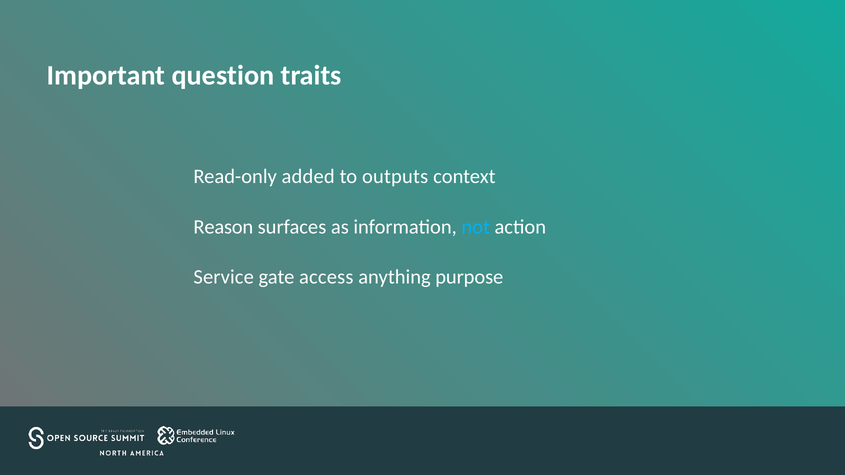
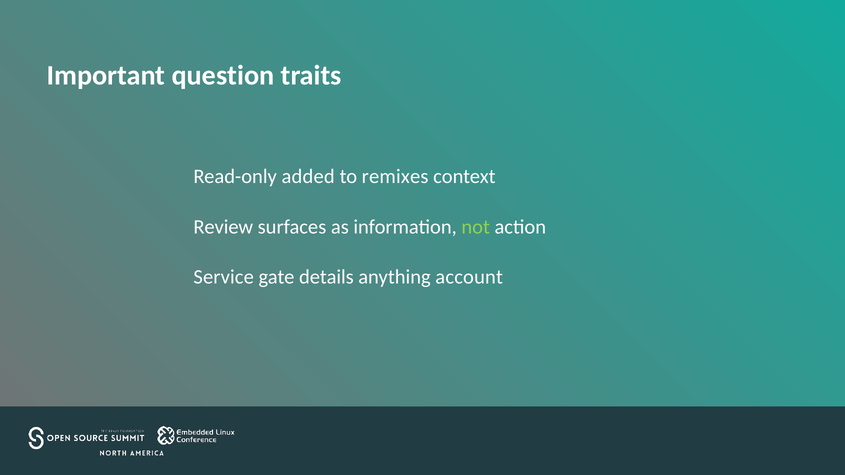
outputs: outputs -> remixes
Reason: Reason -> Review
not colour: light blue -> light green
access: access -> details
purpose: purpose -> account
